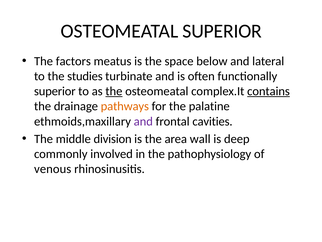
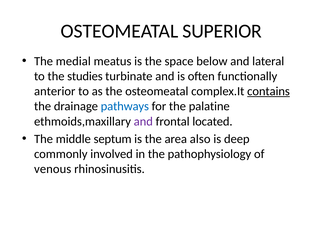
factors: factors -> medial
superior at (55, 91): superior -> anterior
the at (114, 91) underline: present -> none
pathways colour: orange -> blue
cavities: cavities -> located
division: division -> septum
wall: wall -> also
